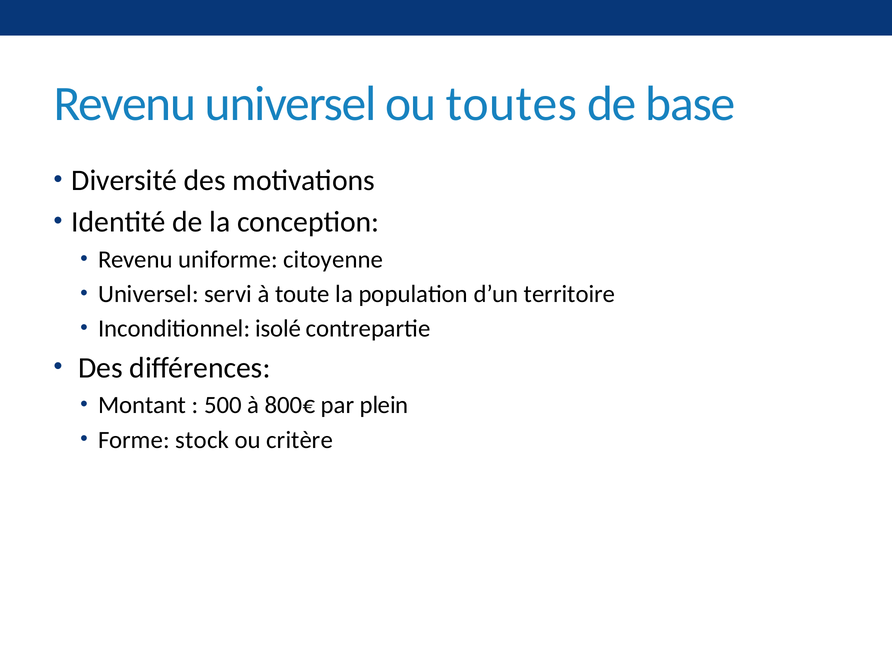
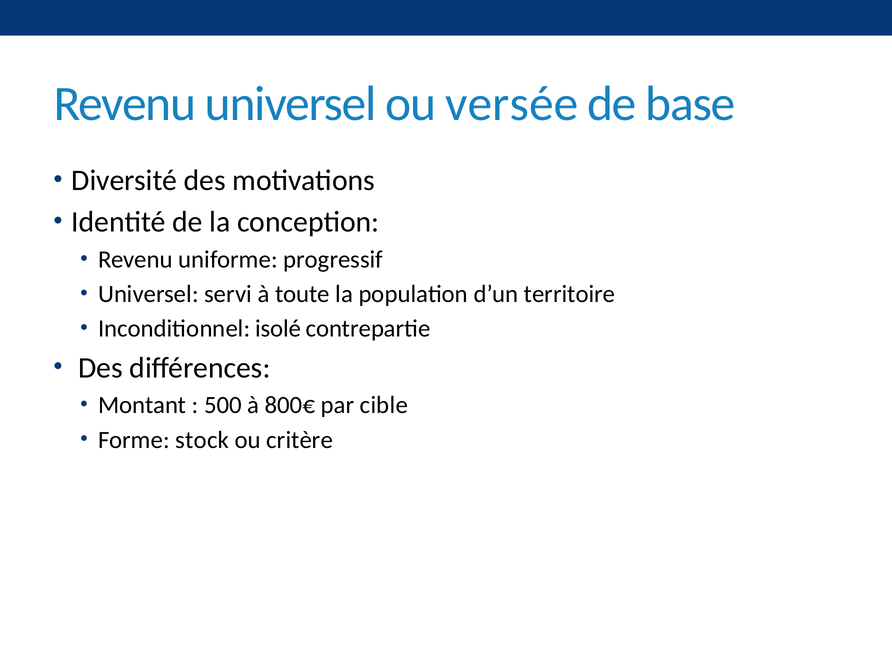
toutes: toutes -> versée
citoyenne: citoyenne -> progressif
plein: plein -> cible
